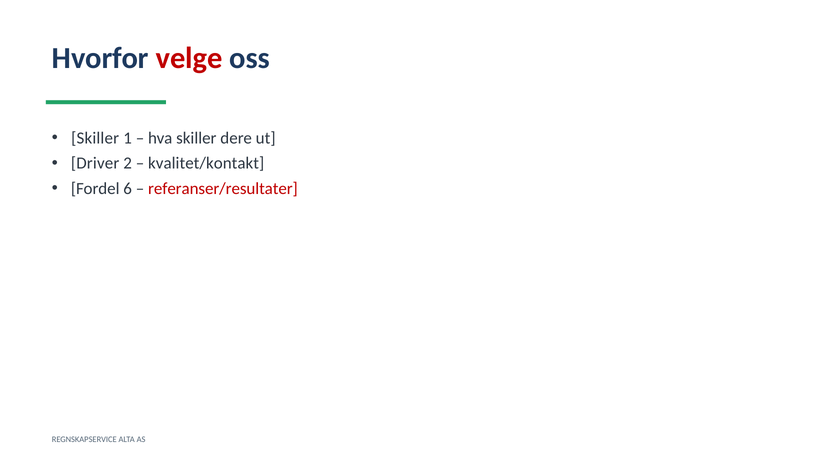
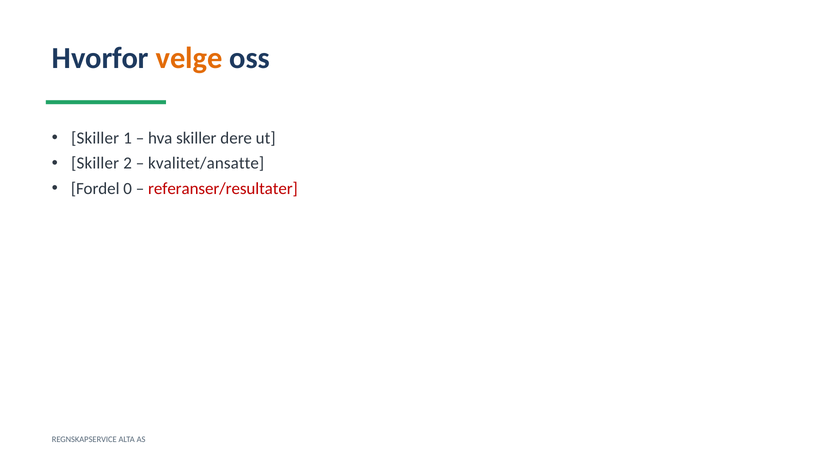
velge colour: red -> orange
Driver at (95, 163): Driver -> Skiller
kvalitet/kontakt: kvalitet/kontakt -> kvalitet/ansatte
6: 6 -> 0
